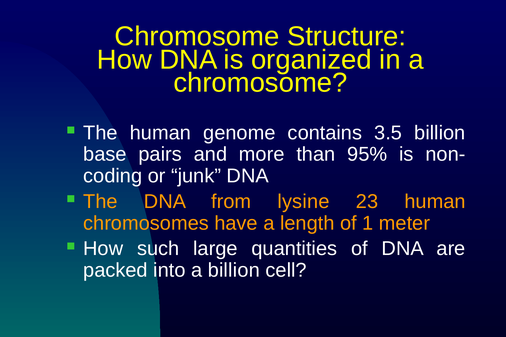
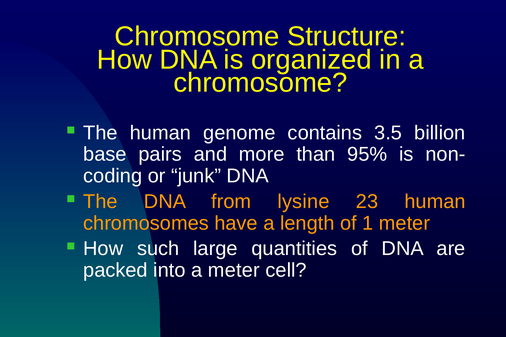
a billion: billion -> meter
